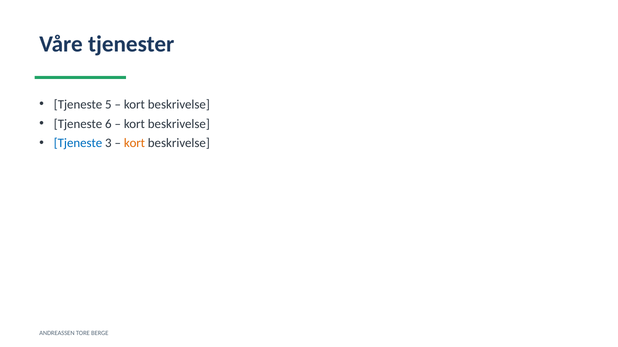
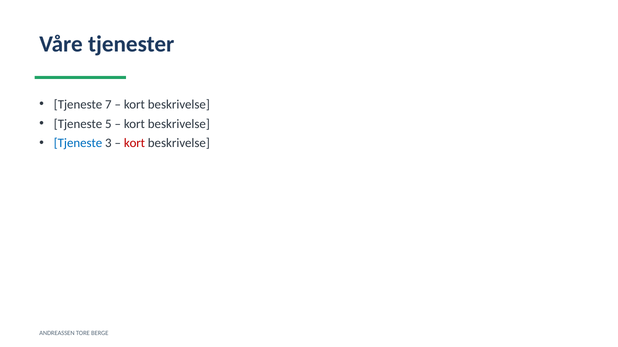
5: 5 -> 7
6: 6 -> 5
kort at (134, 143) colour: orange -> red
